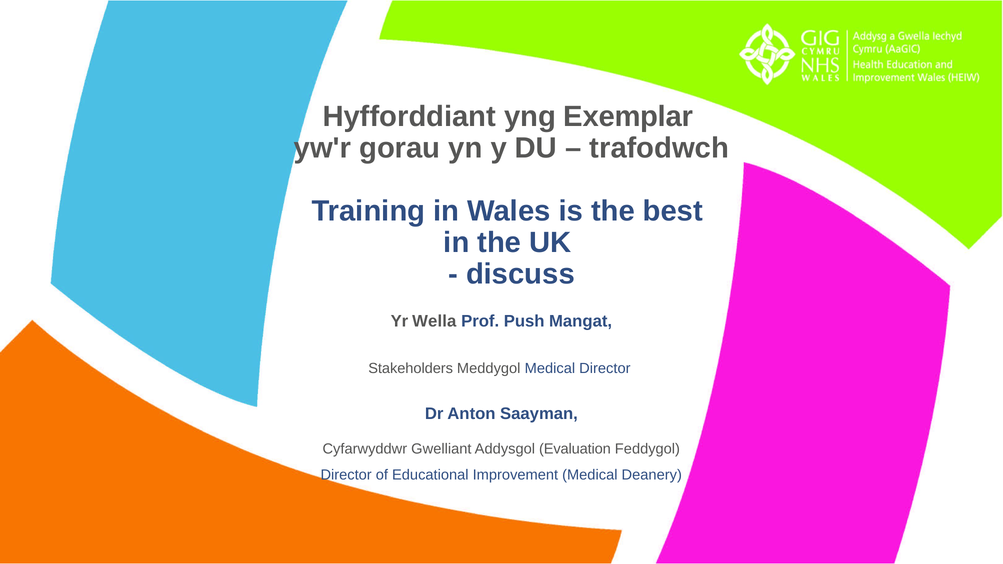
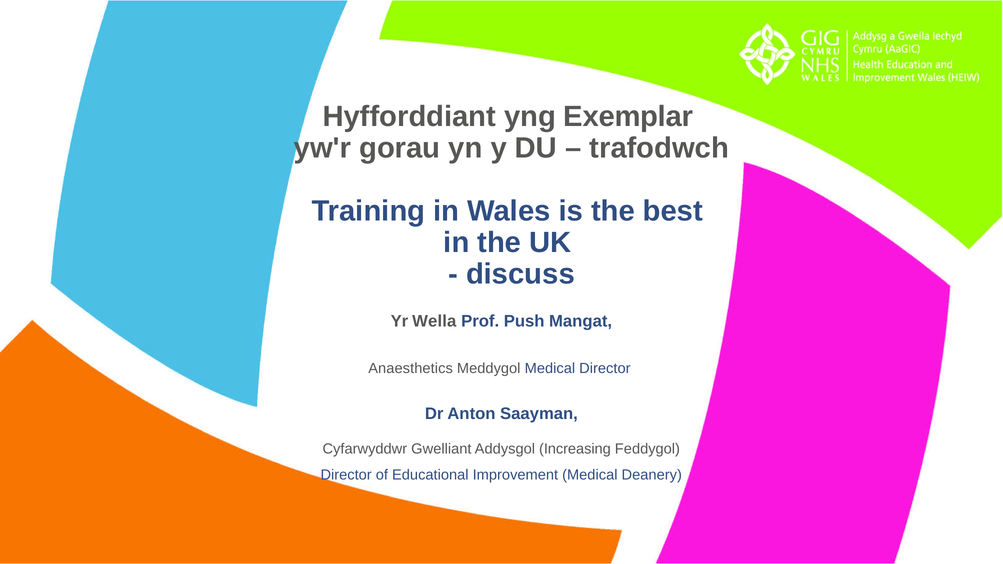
Stakeholders: Stakeholders -> Anaesthetics
Evaluation: Evaluation -> Increasing
